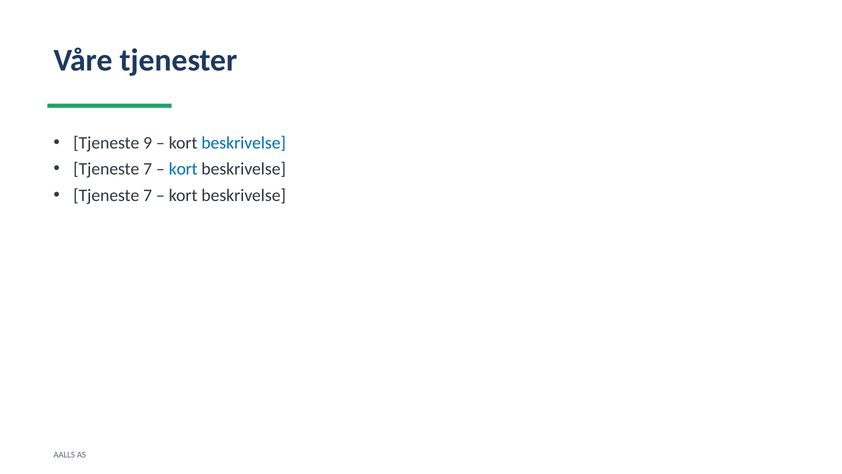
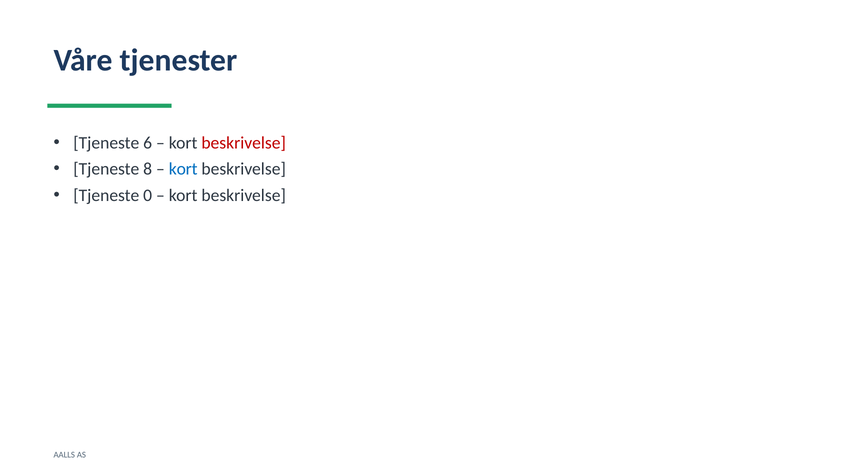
9: 9 -> 6
beskrivelse at (244, 143) colour: blue -> red
7 at (148, 169): 7 -> 8
7 at (148, 195): 7 -> 0
